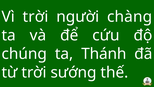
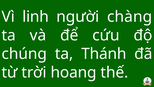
Vì trời: trời -> linh
sướng: sướng -> hoang
